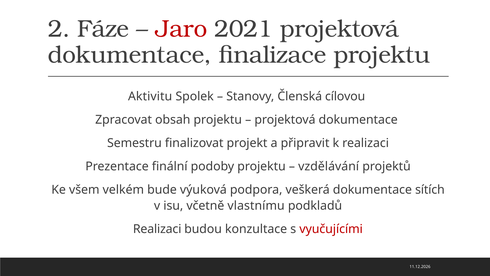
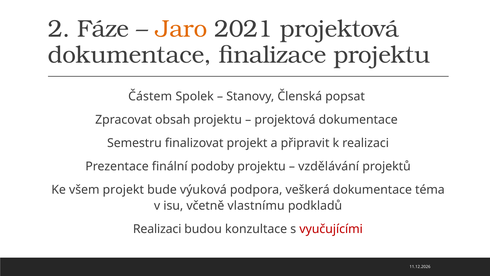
Jaro colour: red -> orange
Aktivitu: Aktivitu -> Částem
cílovou: cílovou -> popsat
všem velkém: velkém -> projekt
sítích: sítích -> téma
